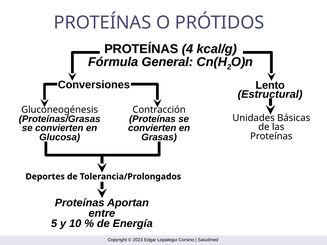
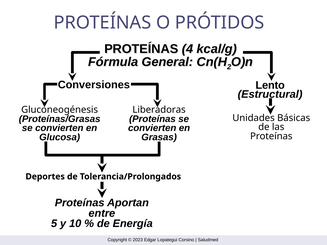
Contracción: Contracción -> Liberadoras
